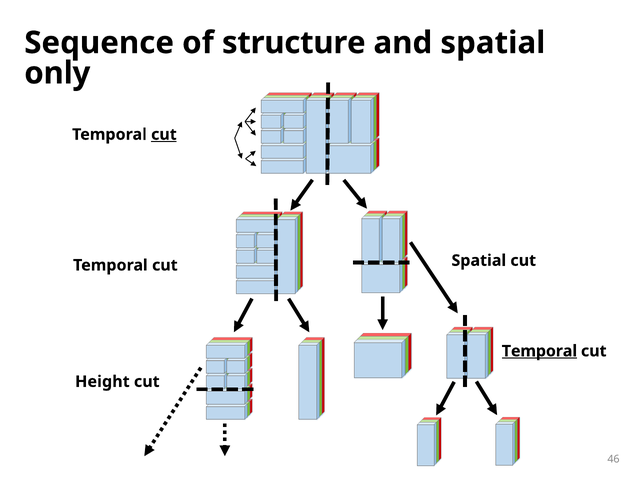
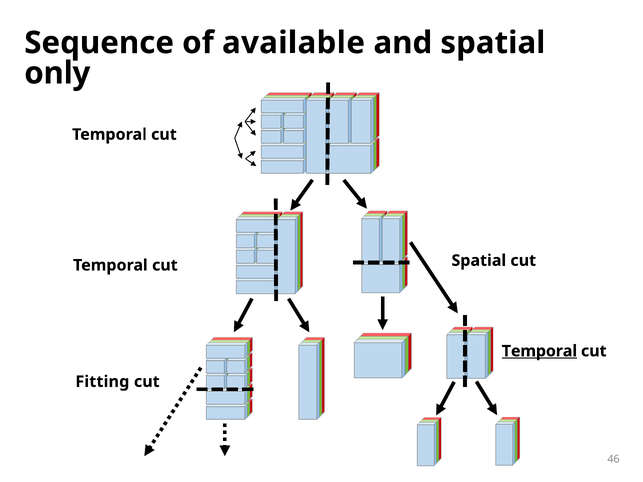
structure: structure -> available
cut at (164, 135) underline: present -> none
Height: Height -> Fitting
